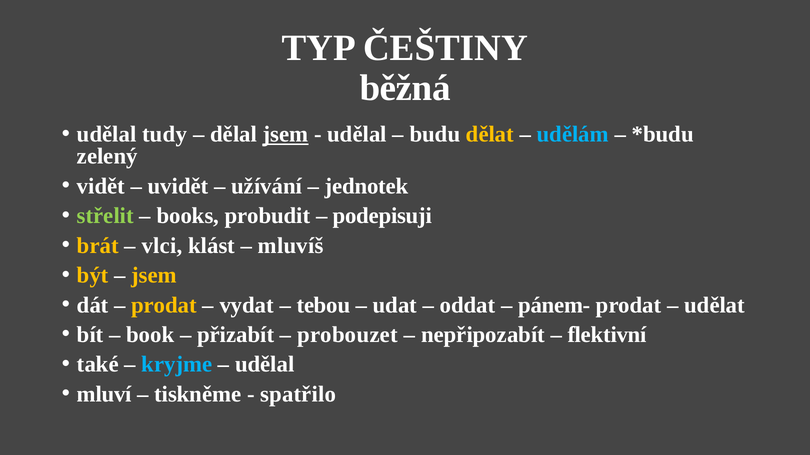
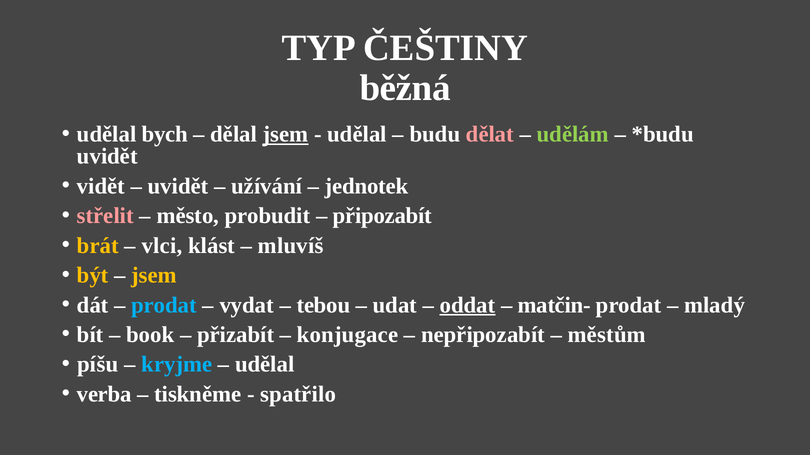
tudy: tudy -> bych
dělat colour: yellow -> pink
udělám colour: light blue -> light green
zelený at (107, 157): zelený -> uvidět
střelit colour: light green -> pink
books: books -> město
podepisuji: podepisuji -> připozabít
prodat at (164, 305) colour: yellow -> light blue
oddat underline: none -> present
pánem-: pánem- -> matčin-
udělat: udělat -> mladý
probouzet: probouzet -> konjugace
flektivní: flektivní -> městům
také: také -> píšu
mluví: mluví -> verba
